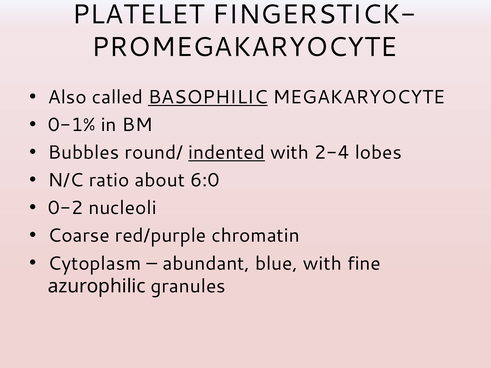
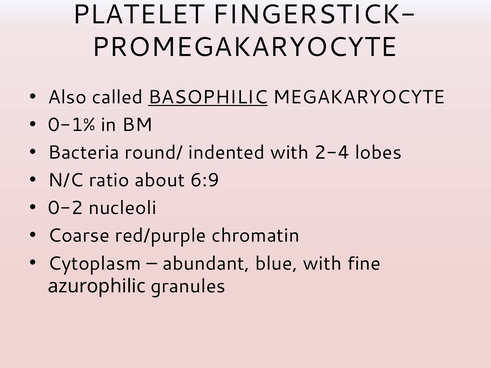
Bubbles: Bubbles -> Bacteria
indented underline: present -> none
6:0: 6:0 -> 6:9
